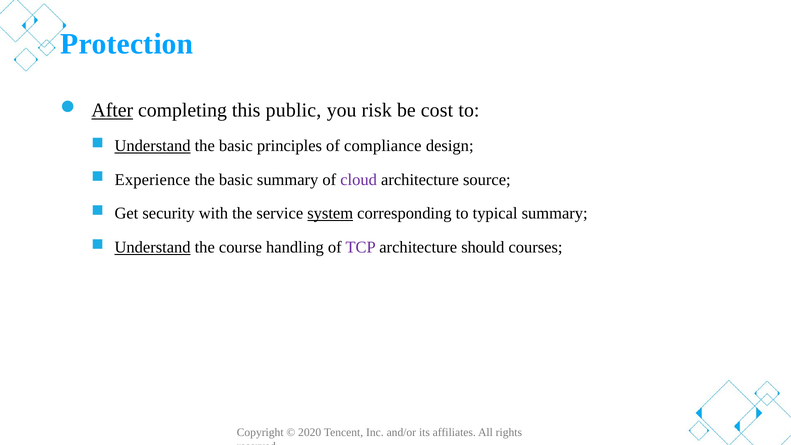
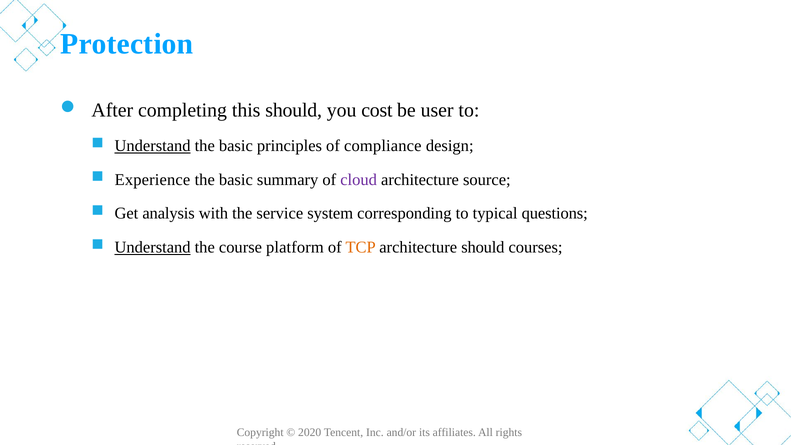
After underline: present -> none
this public: public -> should
risk: risk -> cost
cost: cost -> user
security: security -> analysis
system underline: present -> none
typical summary: summary -> questions
handling: handling -> platform
TCP colour: purple -> orange
